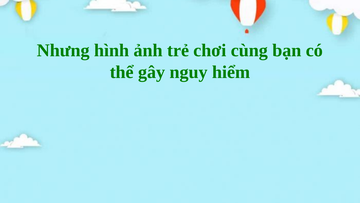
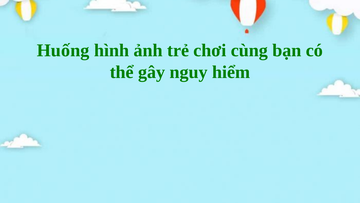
Nhưng: Nhưng -> Huống
